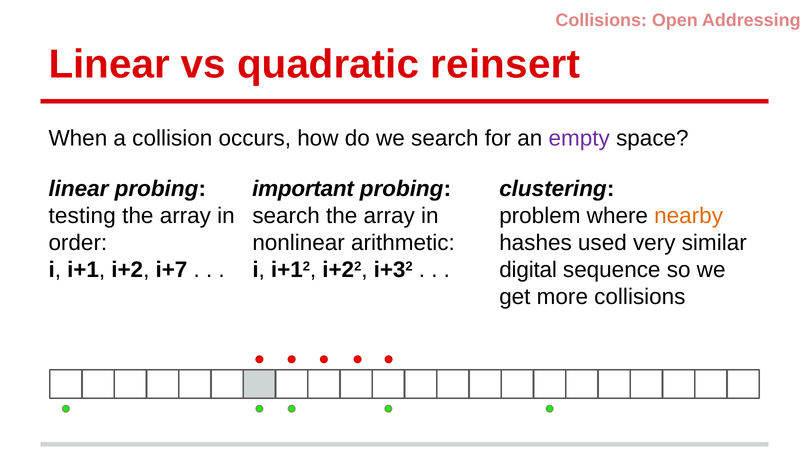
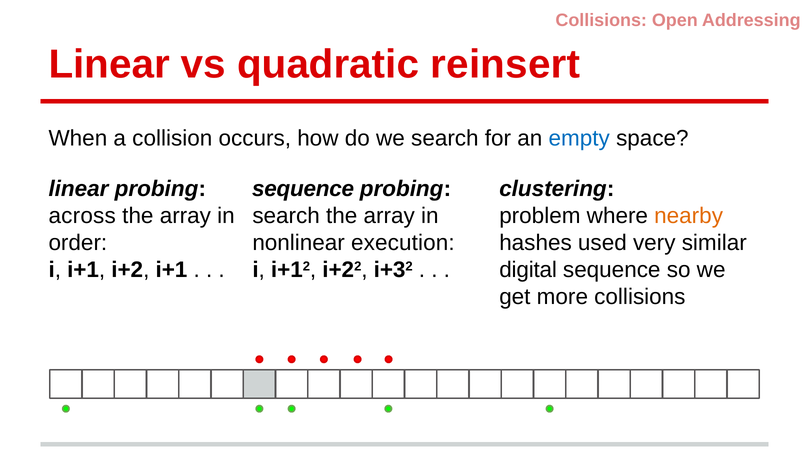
empty colour: purple -> blue
important at (303, 189): important -> sequence
testing: testing -> across
arithmetic: arithmetic -> execution
i+2 i+7: i+7 -> i+1
